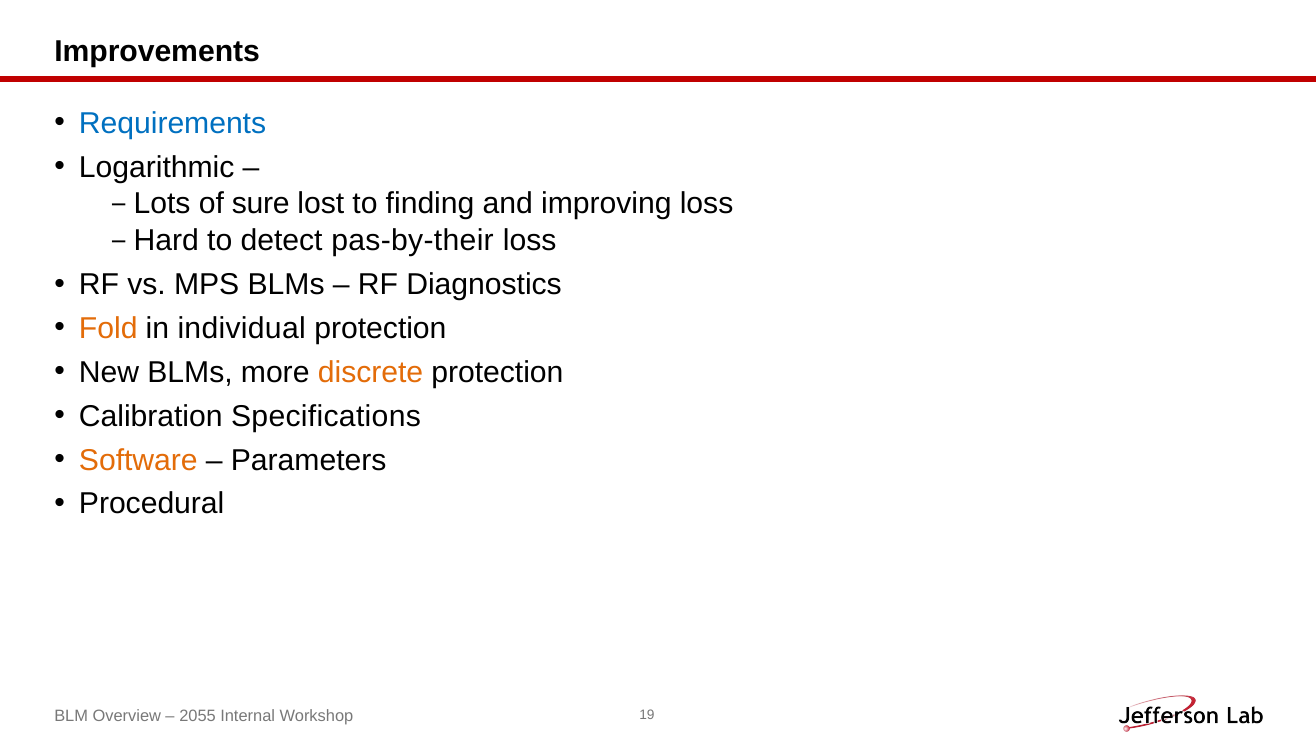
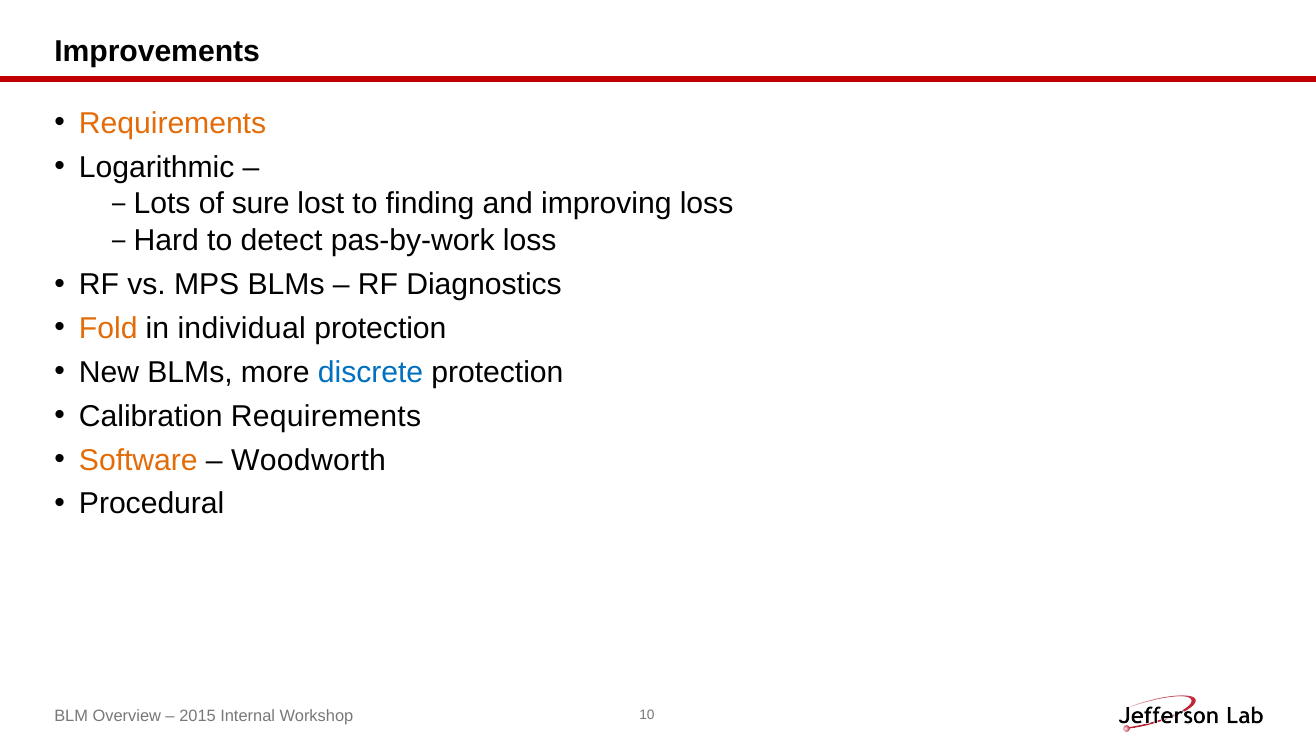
Requirements at (173, 123) colour: blue -> orange
pas-by-their: pas-by-their -> pas-by-work
discrete colour: orange -> blue
Calibration Specifications: Specifications -> Requirements
Parameters: Parameters -> Woodworth
2055: 2055 -> 2015
19: 19 -> 10
